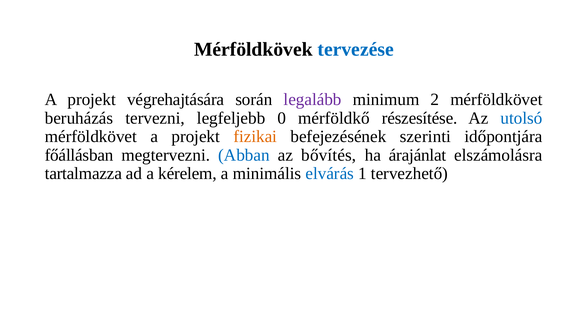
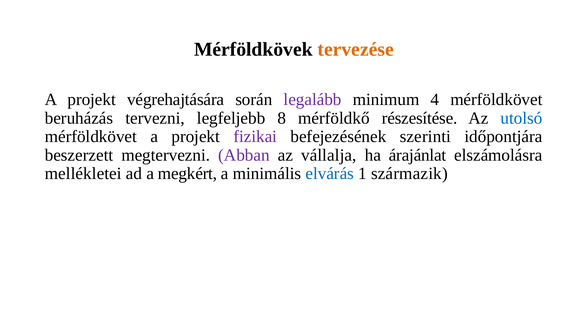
tervezése colour: blue -> orange
2: 2 -> 4
0: 0 -> 8
fizikai colour: orange -> purple
főállásban: főállásban -> beszerzett
Abban colour: blue -> purple
bővítés: bővítés -> vállalja
tartalmazza: tartalmazza -> mellékletei
kérelem: kérelem -> megkért
tervezhető: tervezhető -> származik
